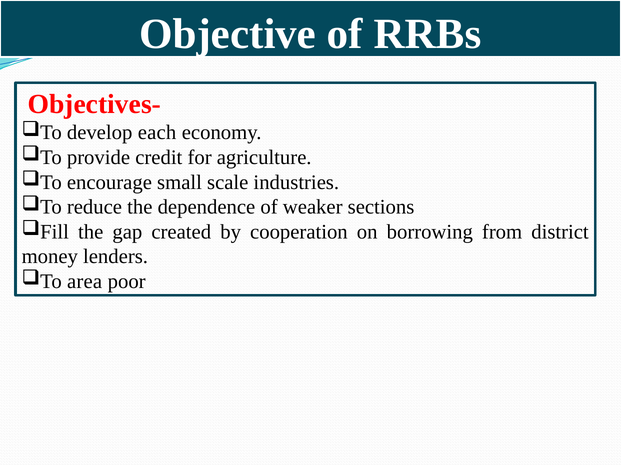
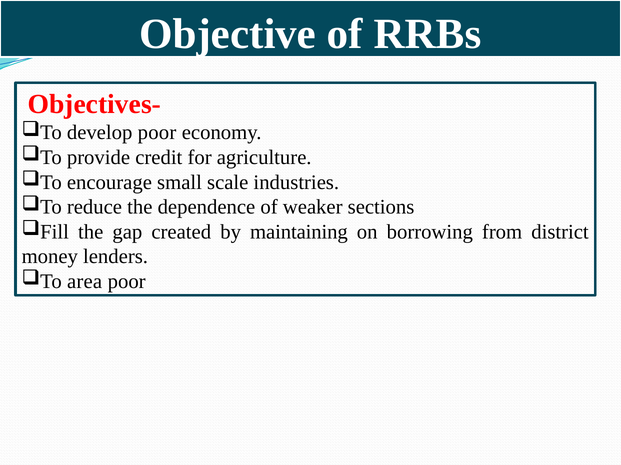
develop each: each -> poor
cooperation: cooperation -> maintaining
